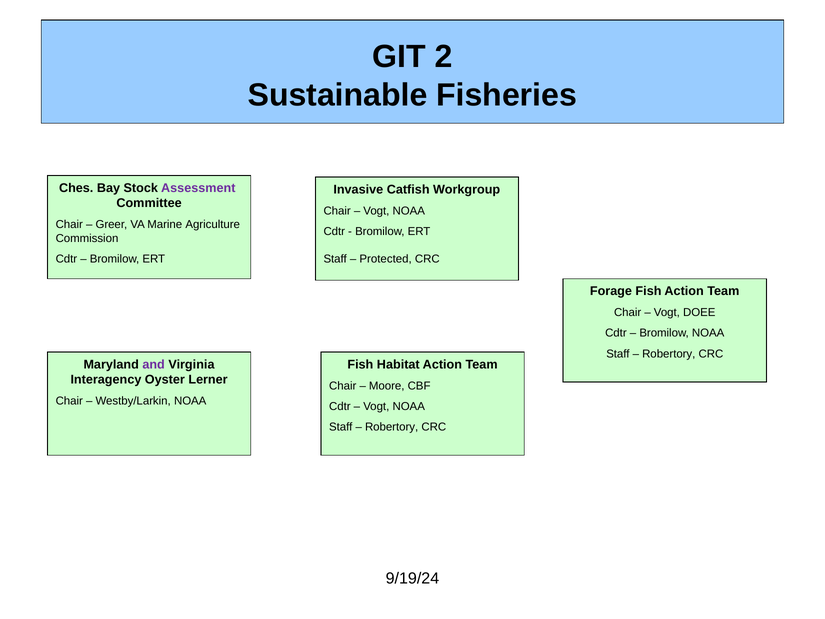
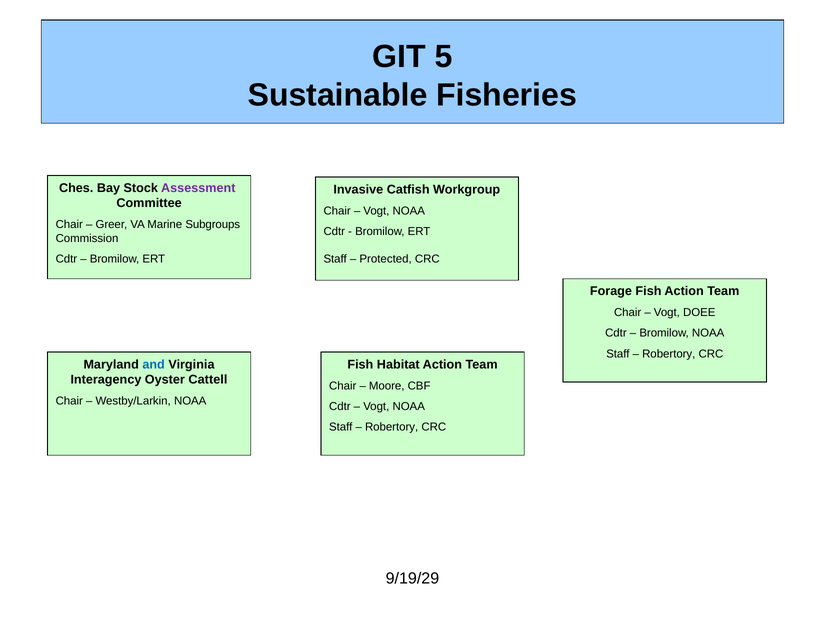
2: 2 -> 5
Agriculture: Agriculture -> Subgroups
and colour: purple -> blue
Lerner: Lerner -> Cattell
9/19/24: 9/19/24 -> 9/19/29
